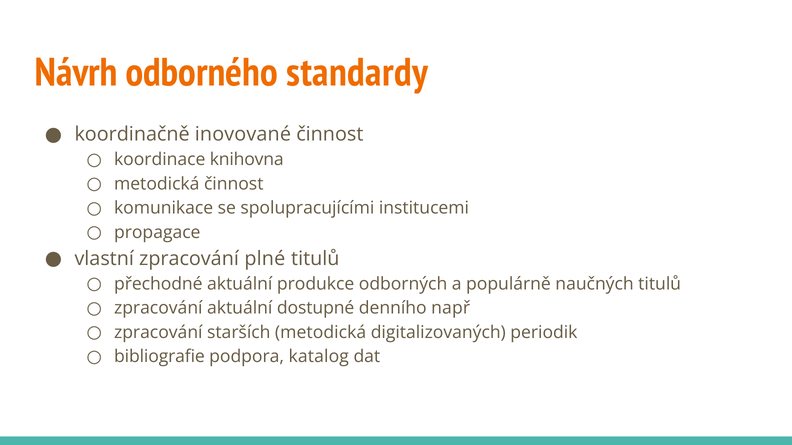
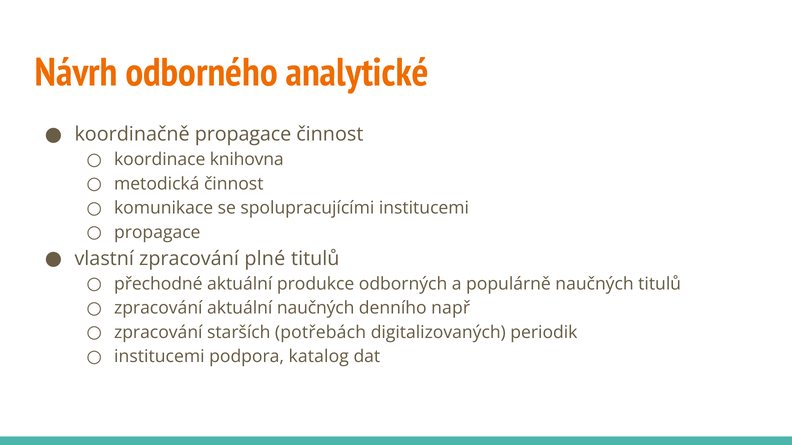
standardy: standardy -> analytické
koordinačně inovované: inovované -> propagace
aktuální dostupné: dostupné -> naučných
starších metodická: metodická -> potřebách
bibliografie at (159, 357): bibliografie -> institucemi
